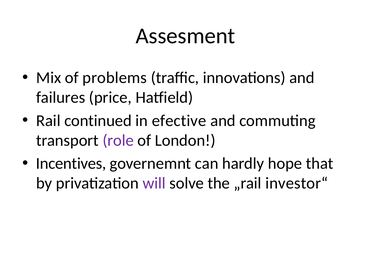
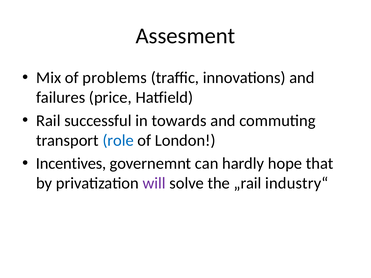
continued: continued -> successful
efective: efective -> towards
role colour: purple -> blue
investor“: investor“ -> industry“
